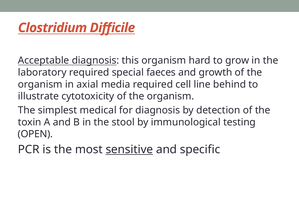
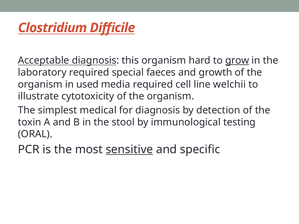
grow underline: none -> present
axial: axial -> used
behind: behind -> welchii
OPEN: OPEN -> ORAL
